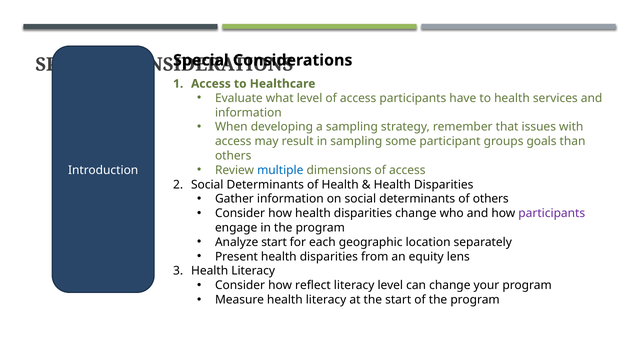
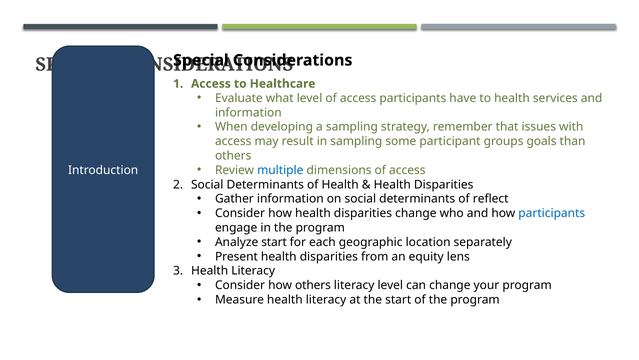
of others: others -> reflect
participants at (552, 213) colour: purple -> blue
how reflect: reflect -> others
